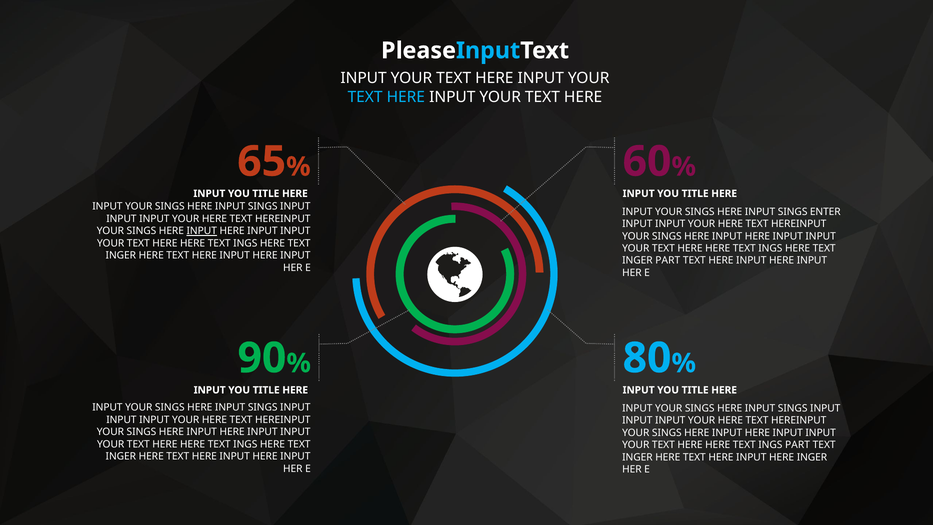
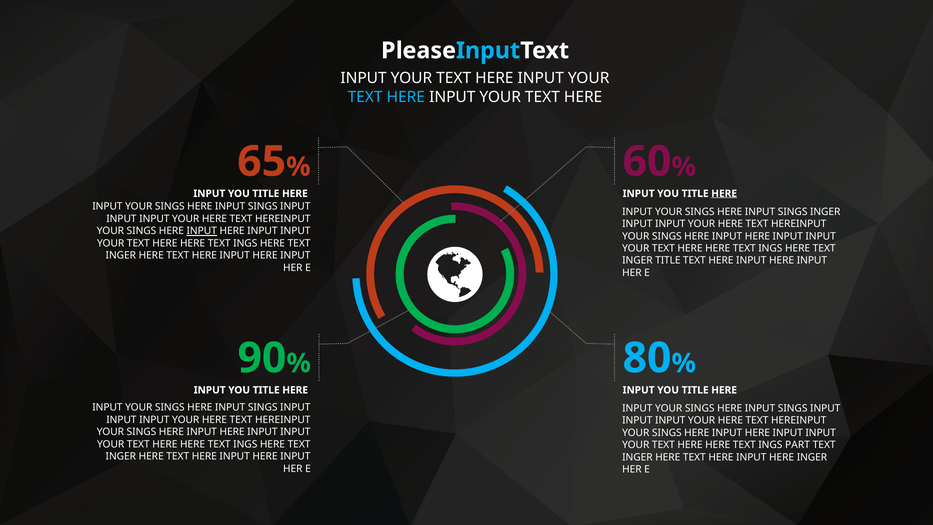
HERE at (724, 193) underline: none -> present
SINGS ENTER: ENTER -> INGER
INGER PART: PART -> TITLE
